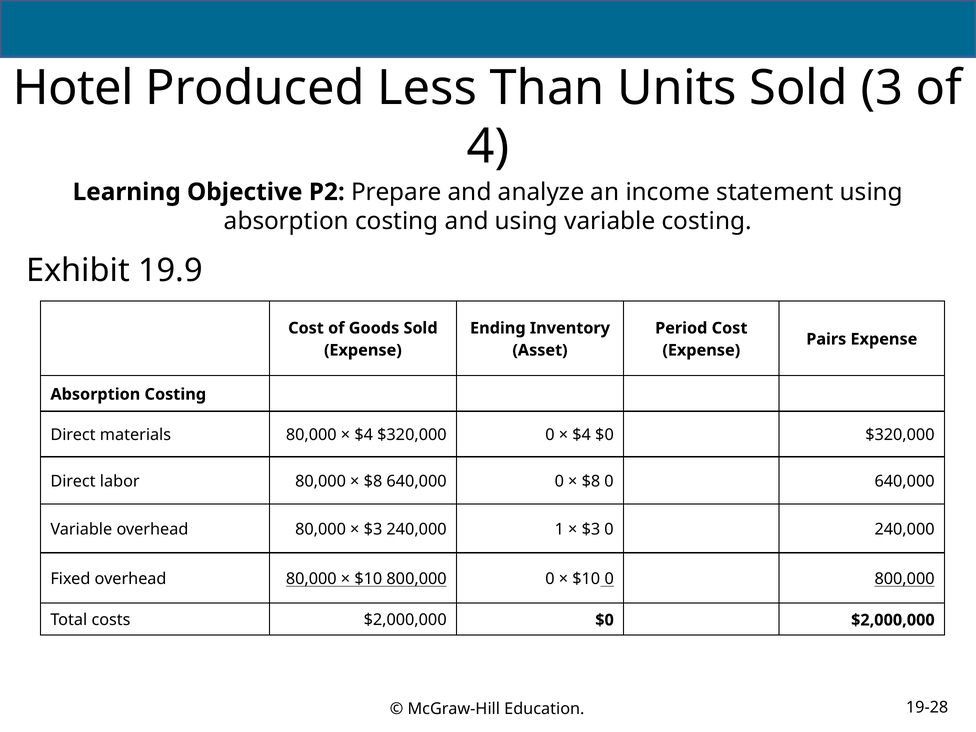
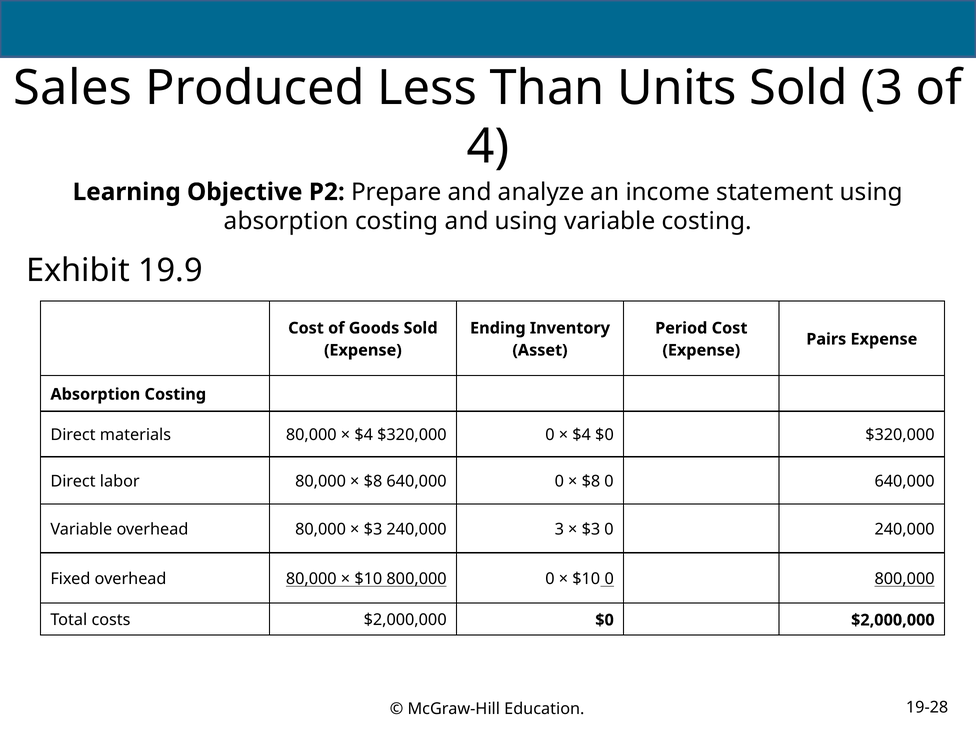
Hotel: Hotel -> Sales
240,000 1: 1 -> 3
